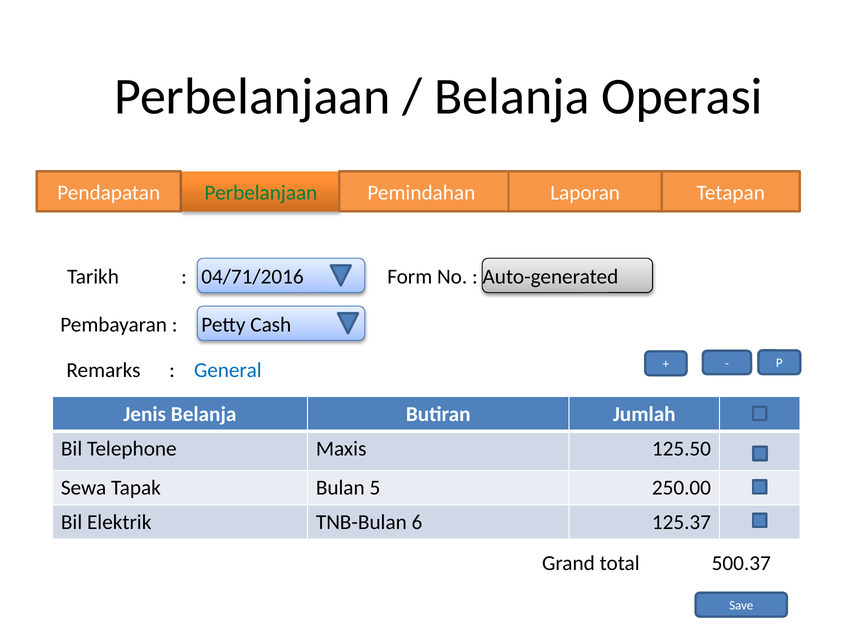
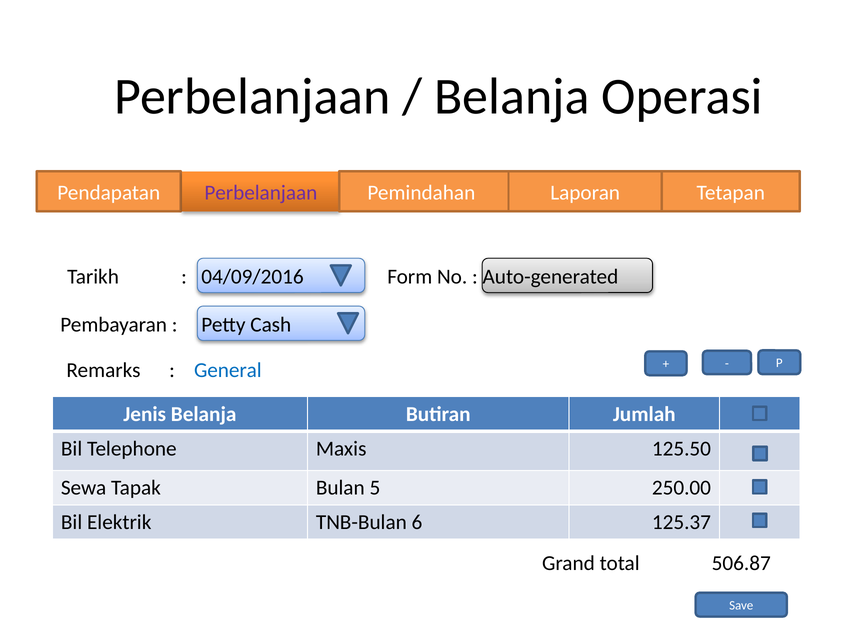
Perbelanjaan at (261, 193) colour: green -> purple
04/71/2016: 04/71/2016 -> 04/09/2016
500.37: 500.37 -> 506.87
